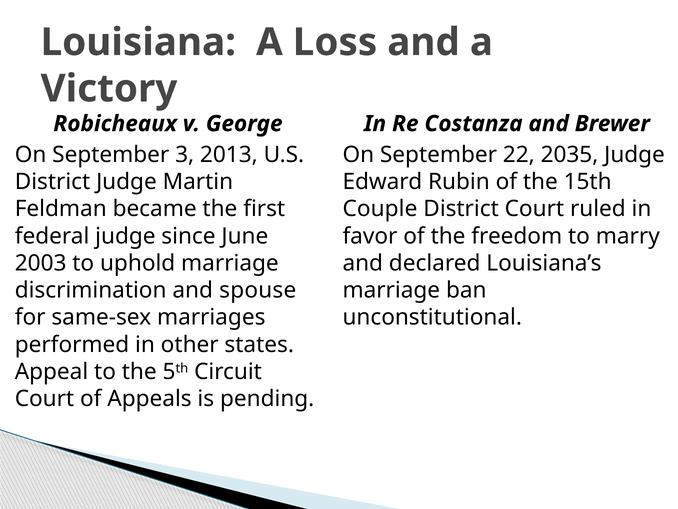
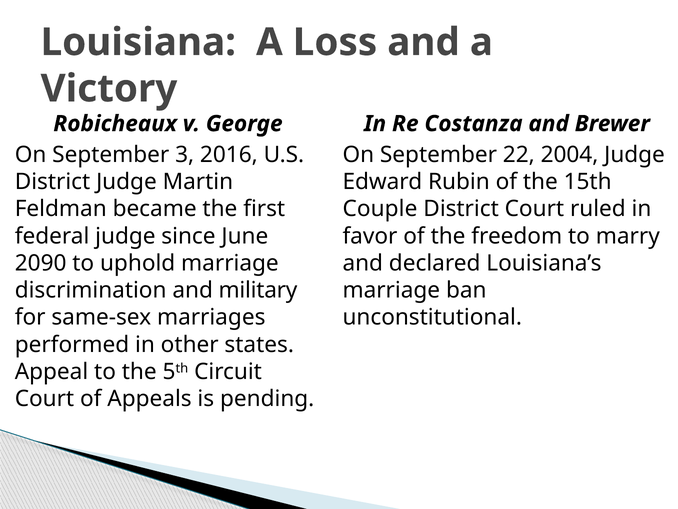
2035: 2035 -> 2004
2013: 2013 -> 2016
2003: 2003 -> 2090
spouse: spouse -> military
